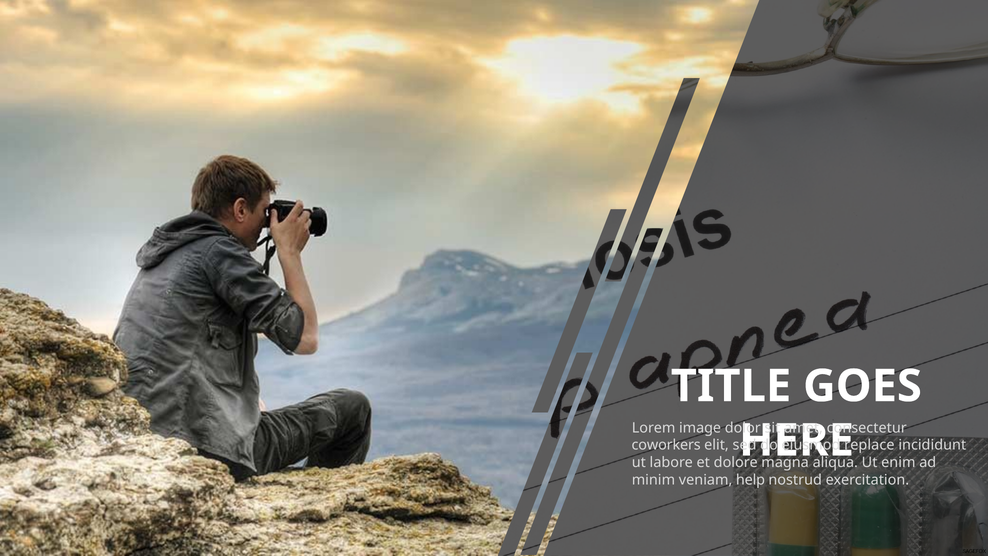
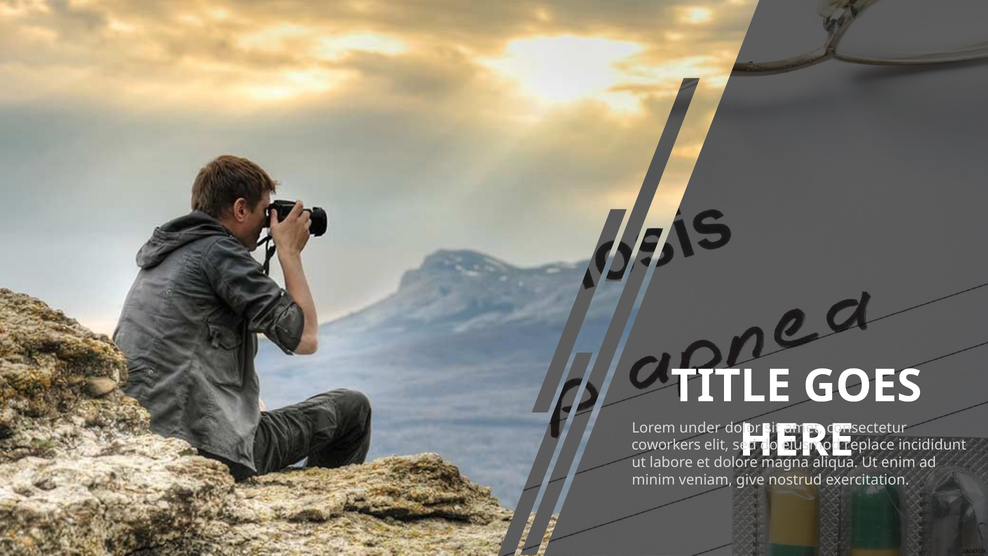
image: image -> under
help: help -> give
